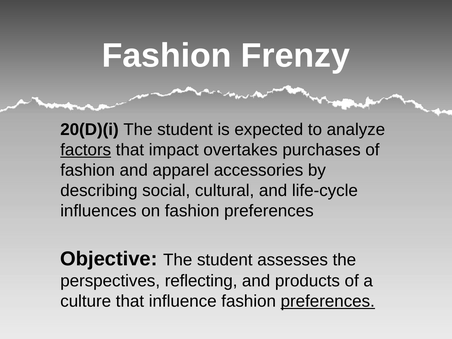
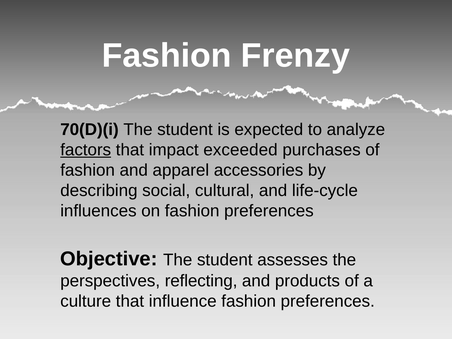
20(D)(i: 20(D)(i -> 70(D)(i
overtakes: overtakes -> exceeded
preferences at (328, 301) underline: present -> none
